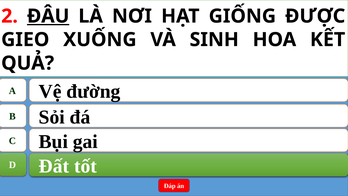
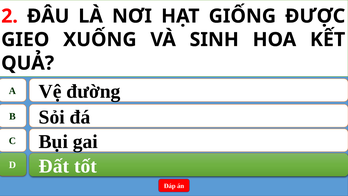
ĐÂU underline: present -> none
